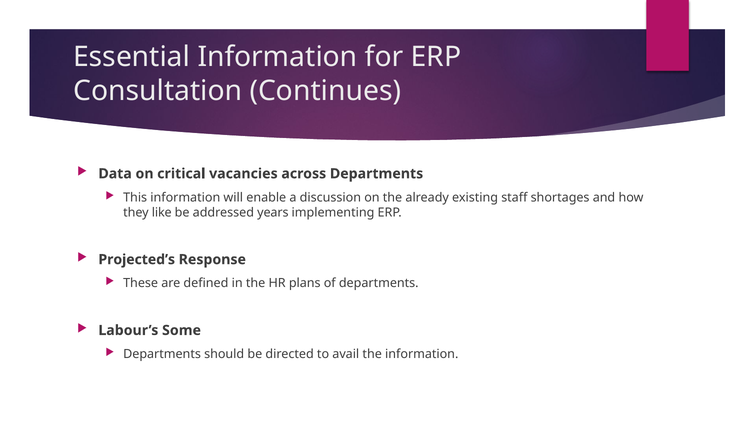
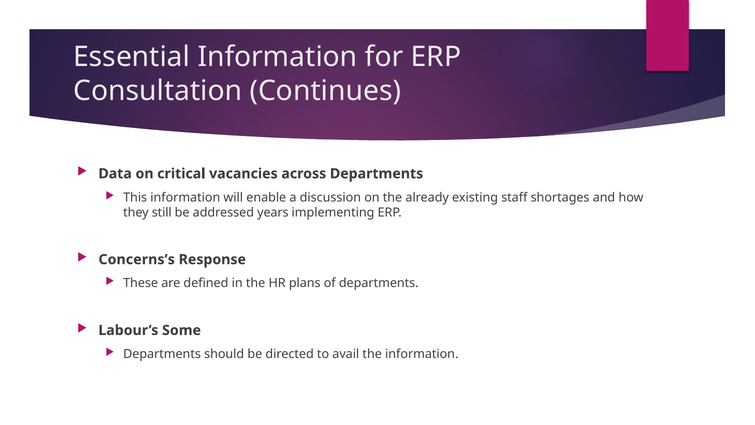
like: like -> still
Projected’s: Projected’s -> Concerns’s
